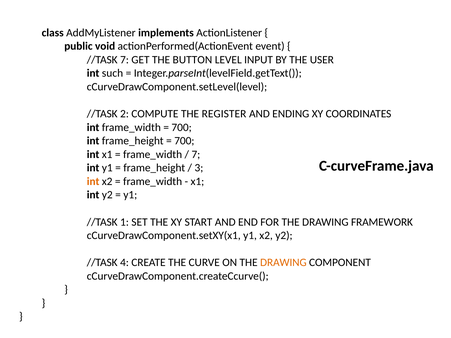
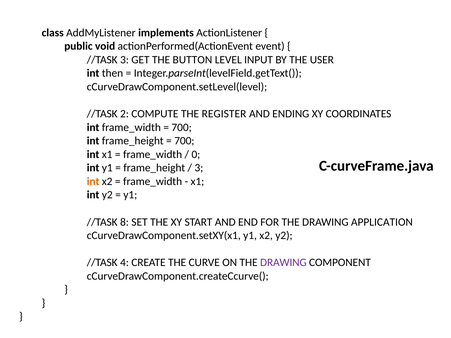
//TASK 7: 7 -> 3
such: such -> then
7 at (196, 154): 7 -> 0
1: 1 -> 8
FRAMEWORK: FRAMEWORK -> APPLICATION
DRAWING at (283, 263) colour: orange -> purple
